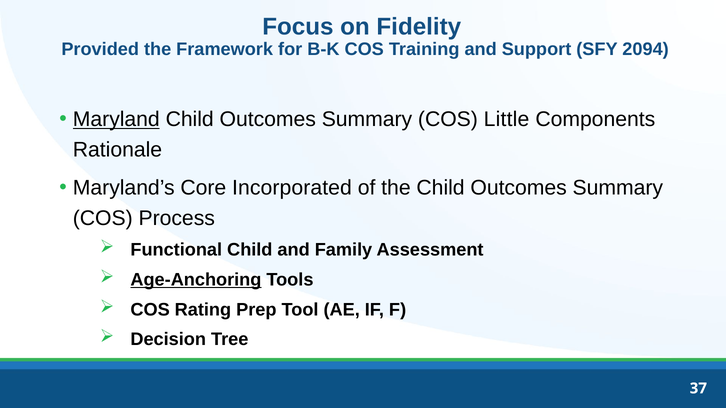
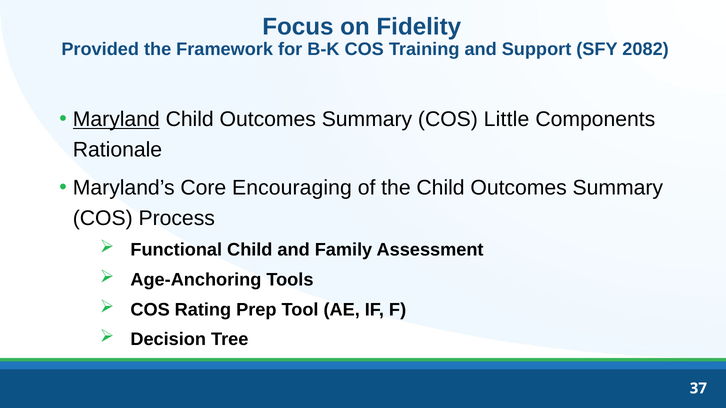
2094: 2094 -> 2082
Incorporated: Incorporated -> Encouraging
Age-Anchoring underline: present -> none
